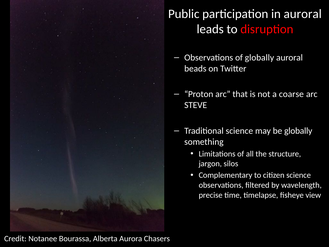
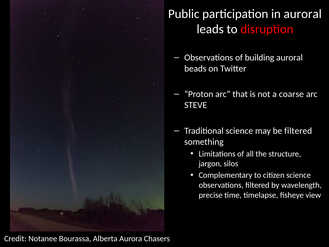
of globally: globally -> building
be globally: globally -> filtered
